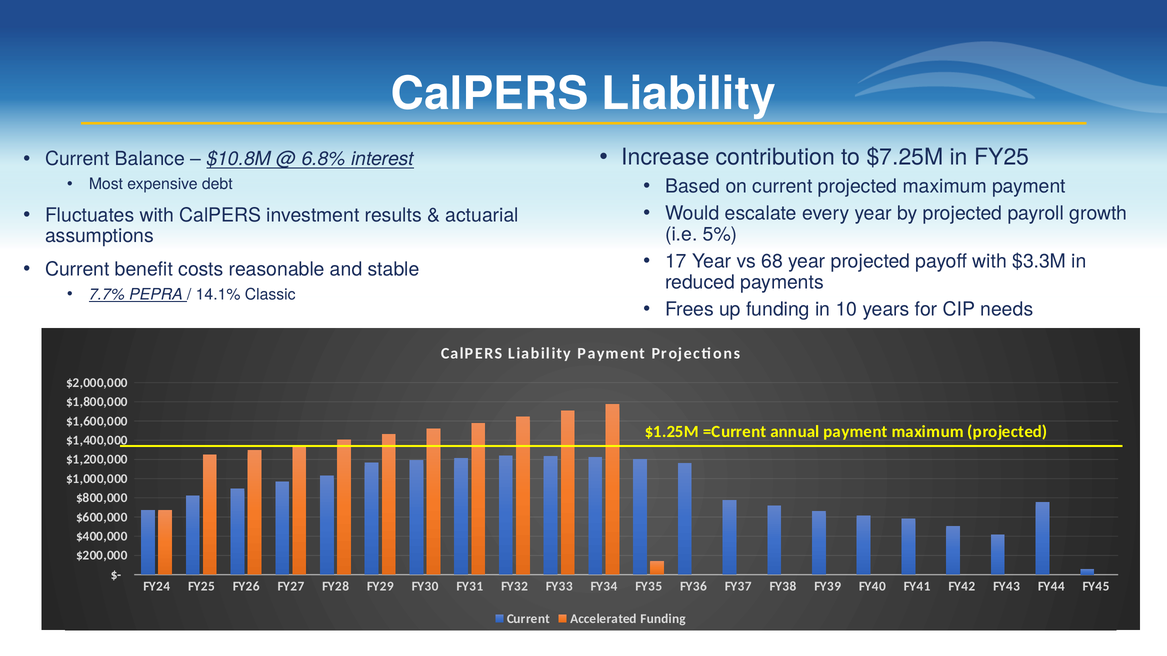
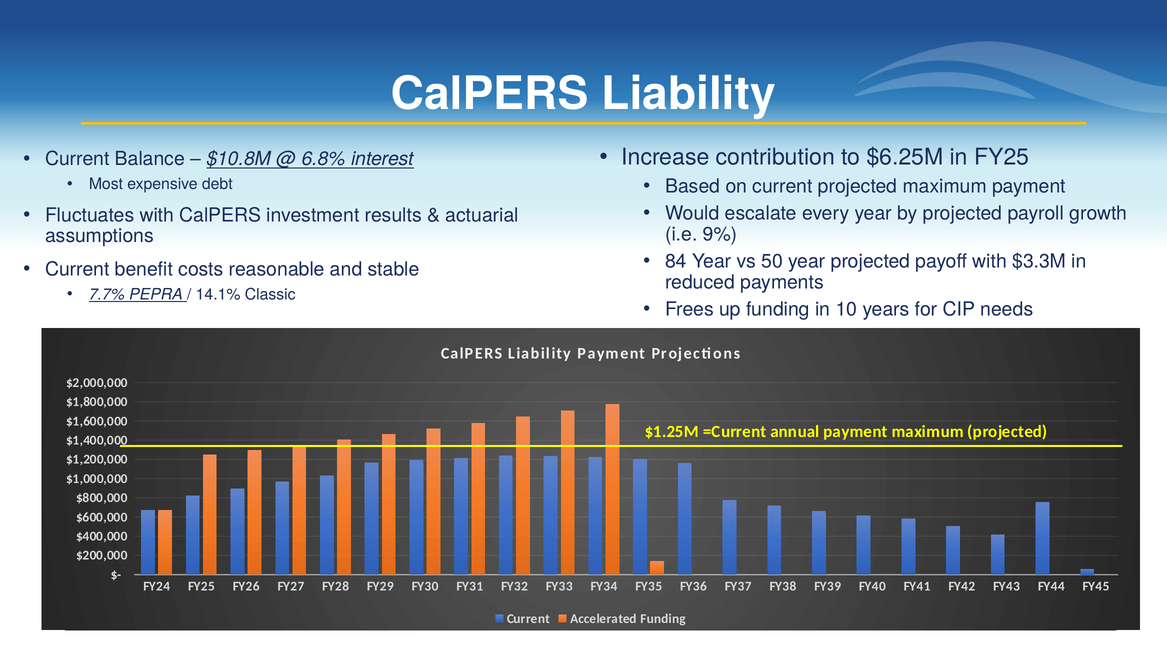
$7.25M: $7.25M -> $6.25M
5%: 5% -> 9%
17: 17 -> 84
68: 68 -> 50
